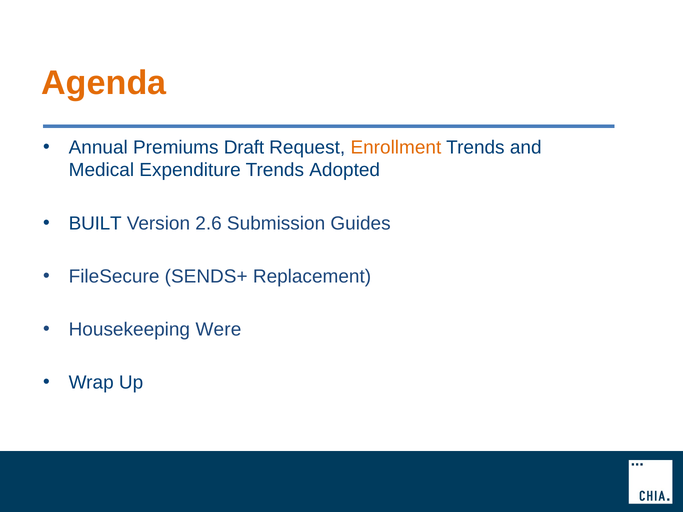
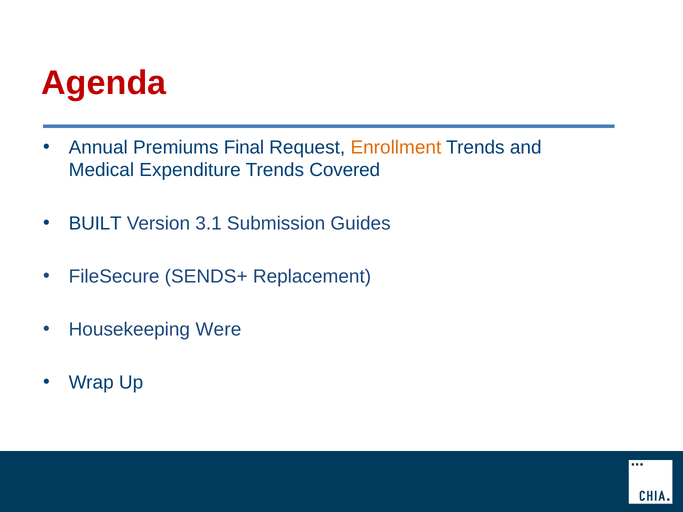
Agenda colour: orange -> red
Draft: Draft -> Final
Adopted: Adopted -> Covered
2.6: 2.6 -> 3.1
